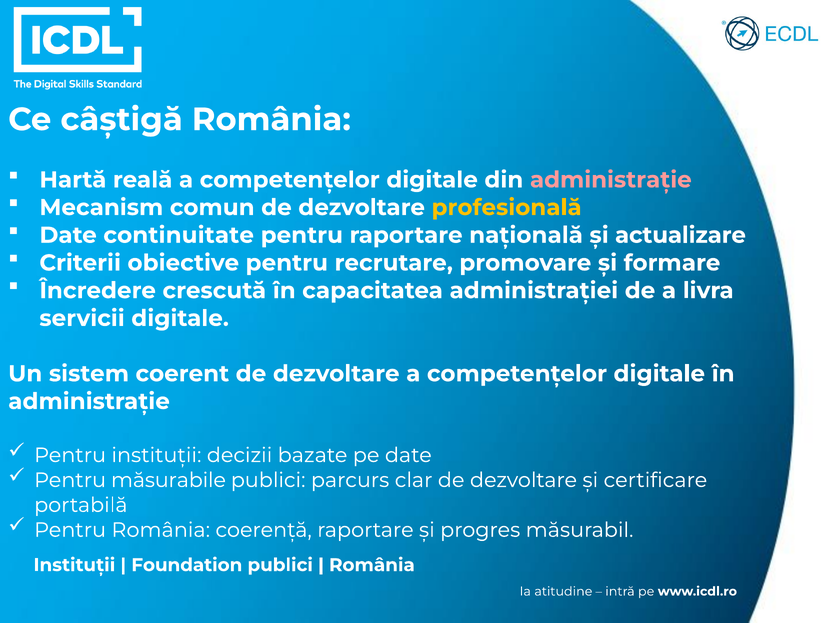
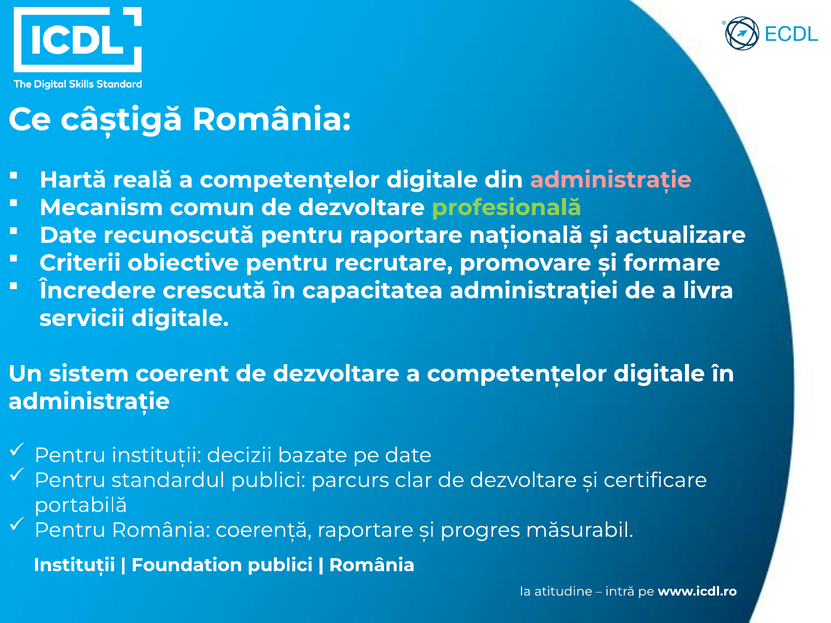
profesională colour: yellow -> light green
continuitate: continuitate -> recunoscută
măsurabile: măsurabile -> standardul
